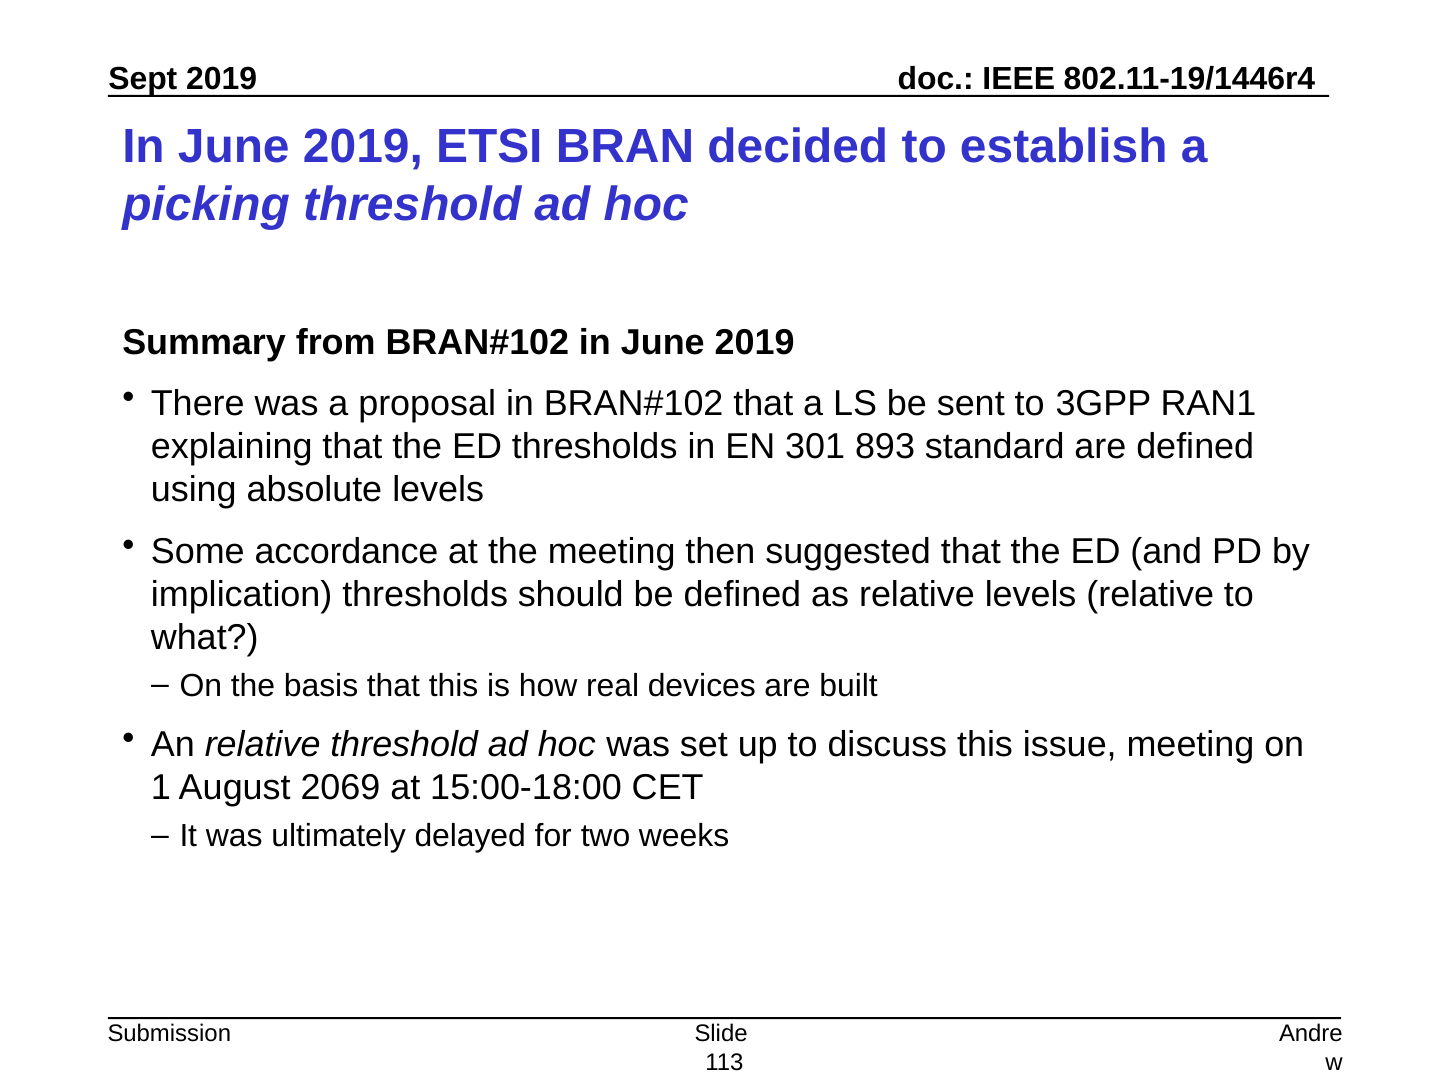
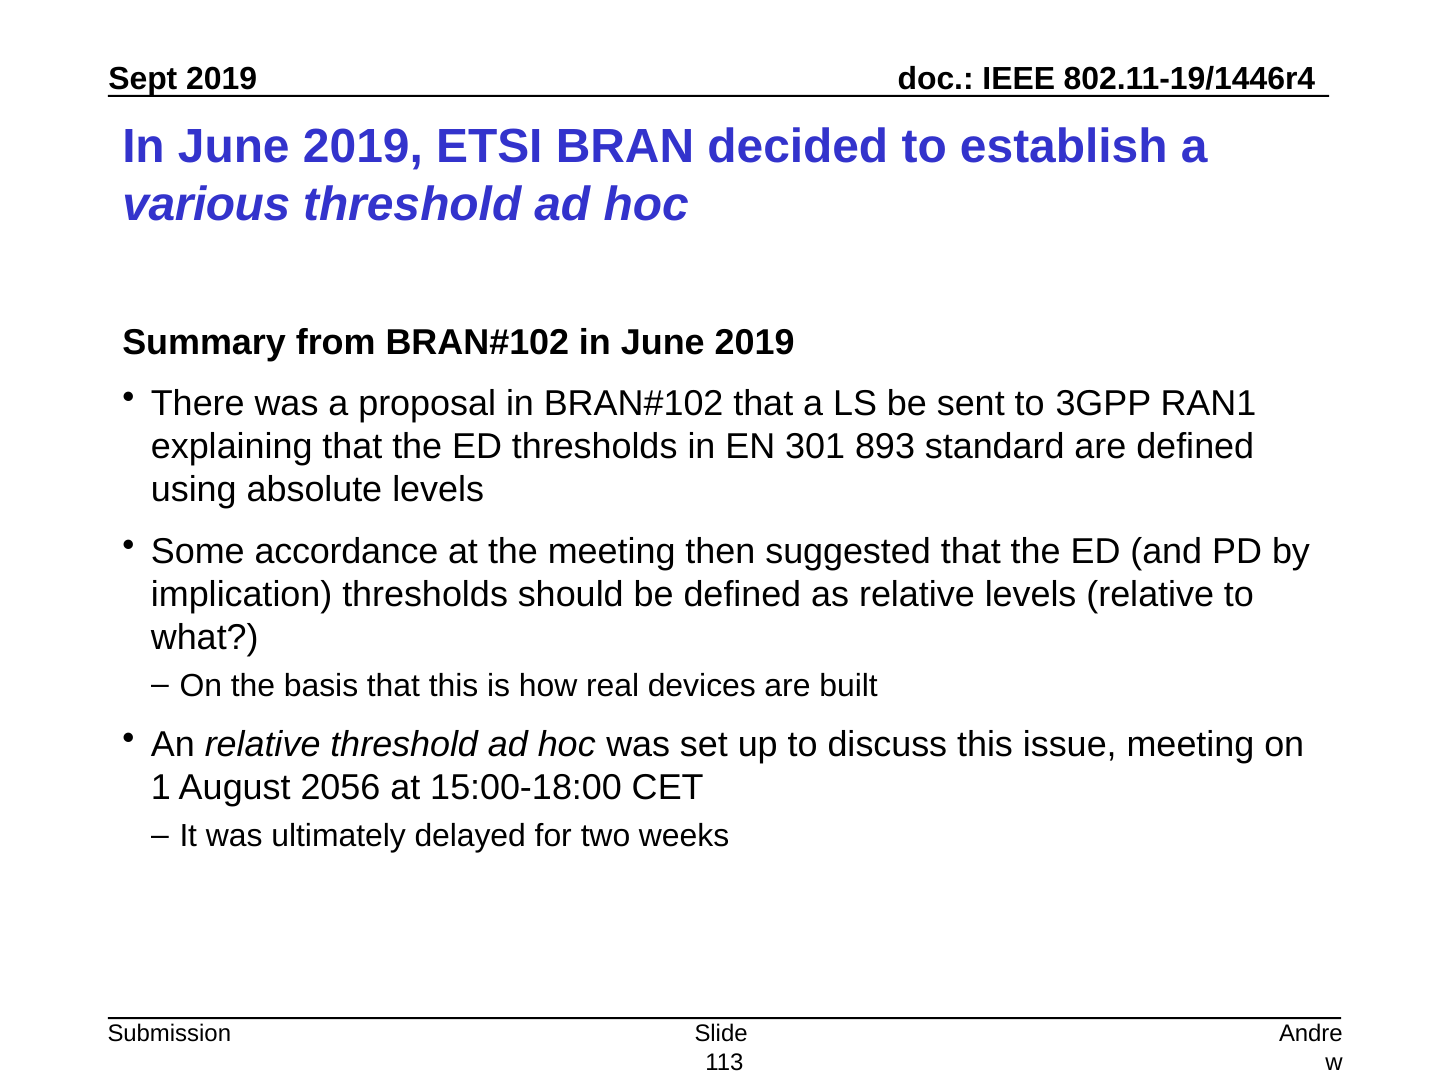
picking: picking -> various
2069: 2069 -> 2056
